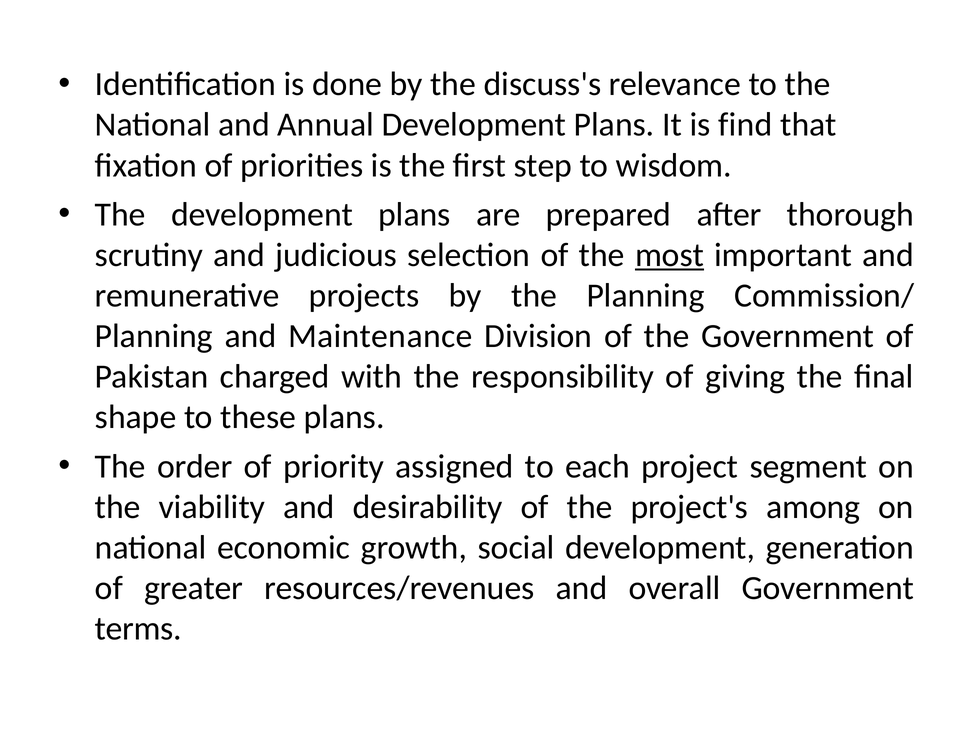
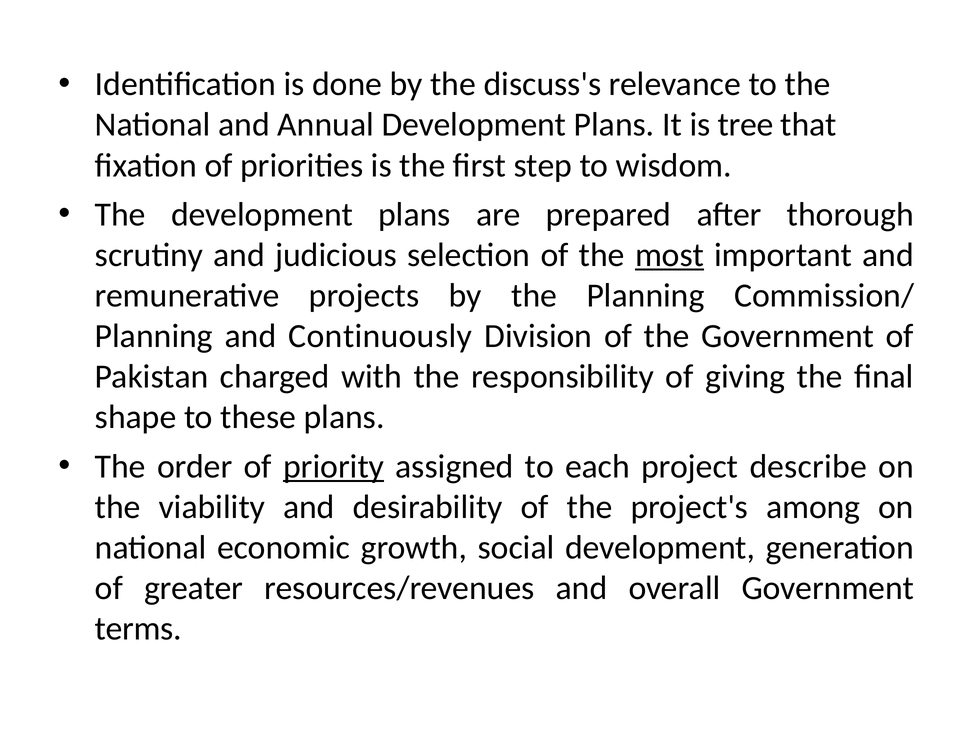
find: find -> tree
Maintenance: Maintenance -> Continuously
priority underline: none -> present
segment: segment -> describe
